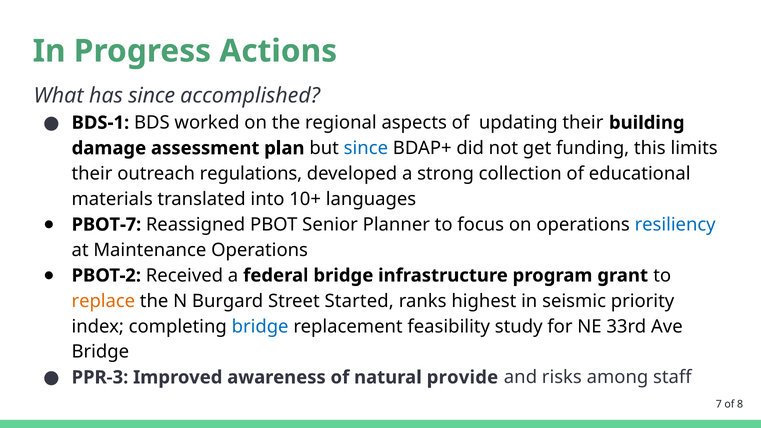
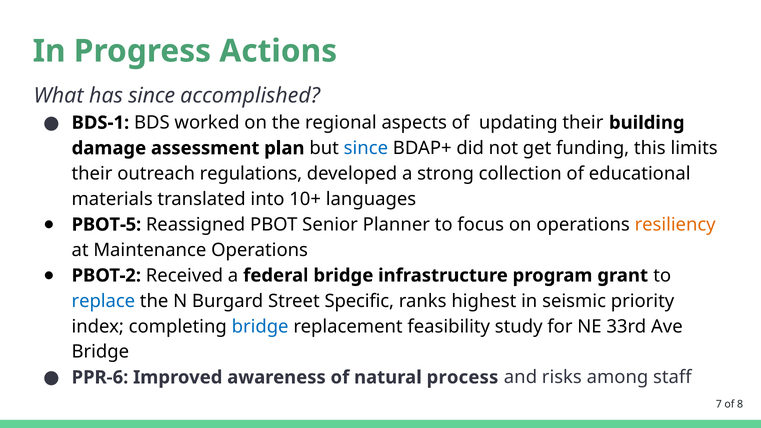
PBOT-7: PBOT-7 -> PBOT-5
resiliency colour: blue -> orange
replace colour: orange -> blue
Started: Started -> Specific
PPR-3: PPR-3 -> PPR-6
provide: provide -> process
